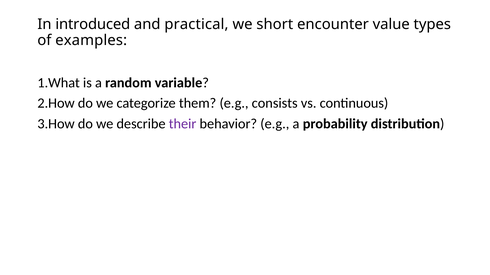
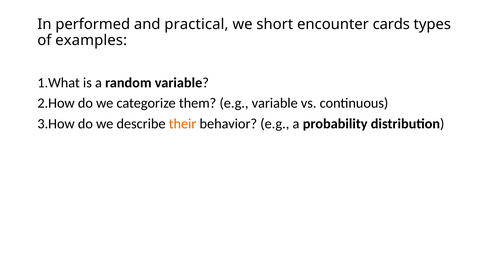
introduced: introduced -> performed
value: value -> cards
e.g consists: consists -> variable
their colour: purple -> orange
